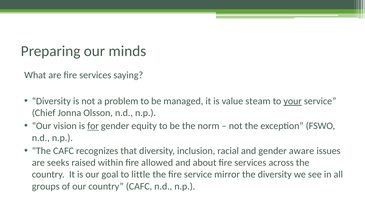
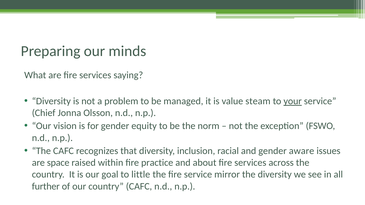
for underline: present -> none
seeks: seeks -> space
allowed: allowed -> practice
groups: groups -> further
